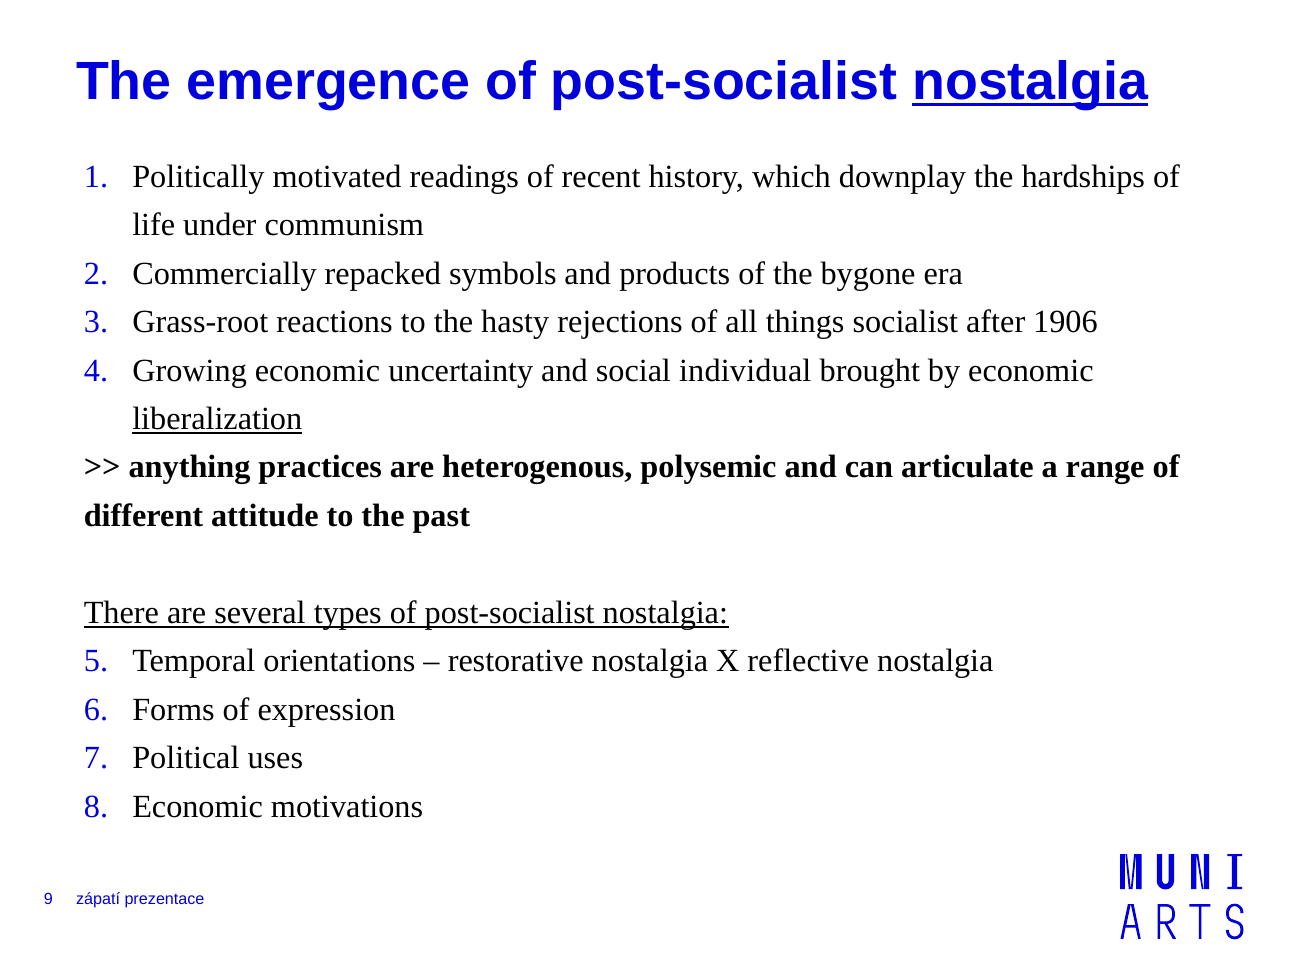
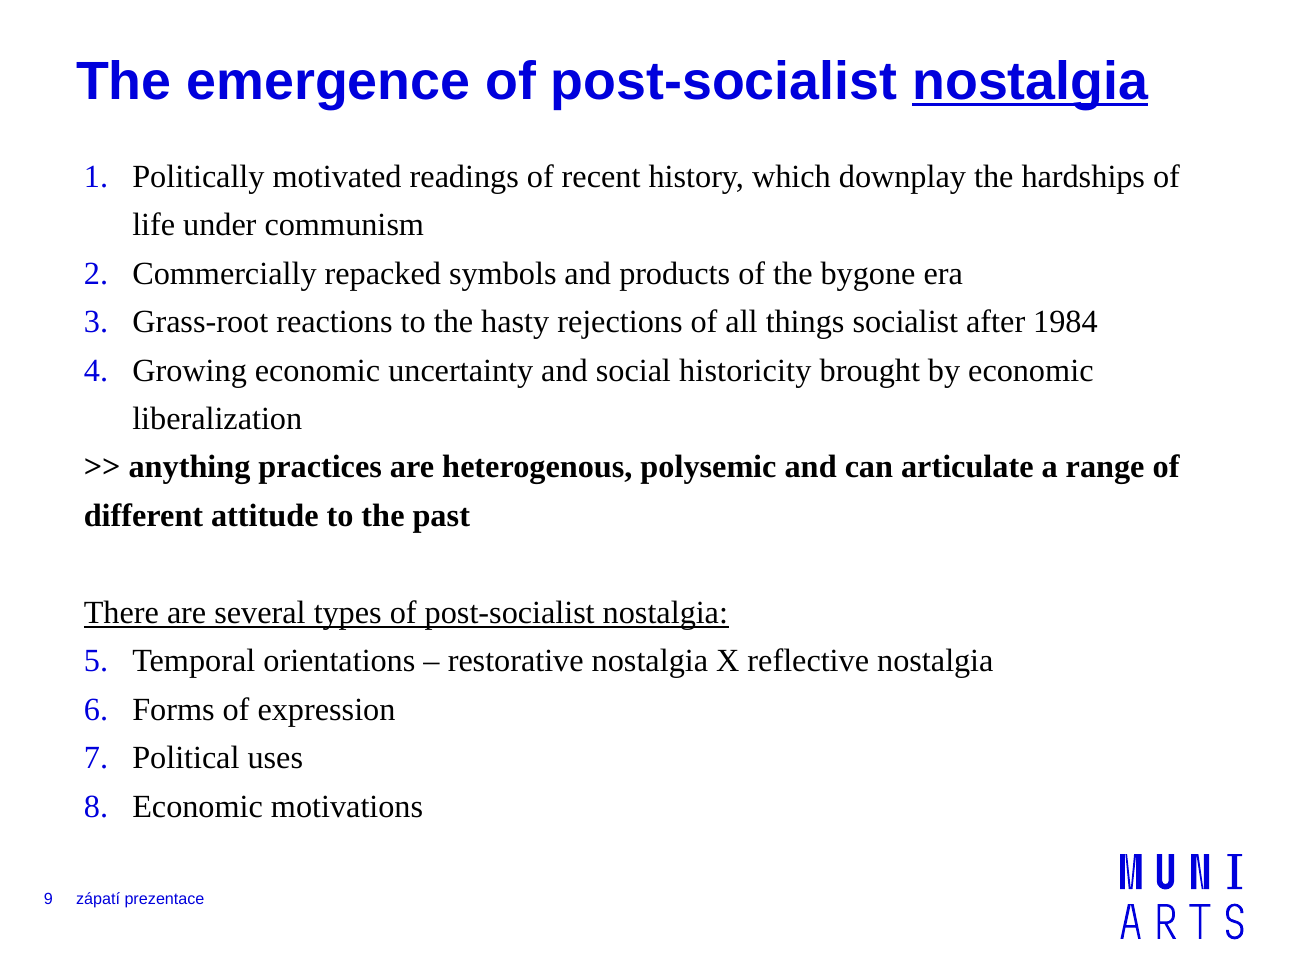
1906: 1906 -> 1984
individual: individual -> historicity
liberalization underline: present -> none
